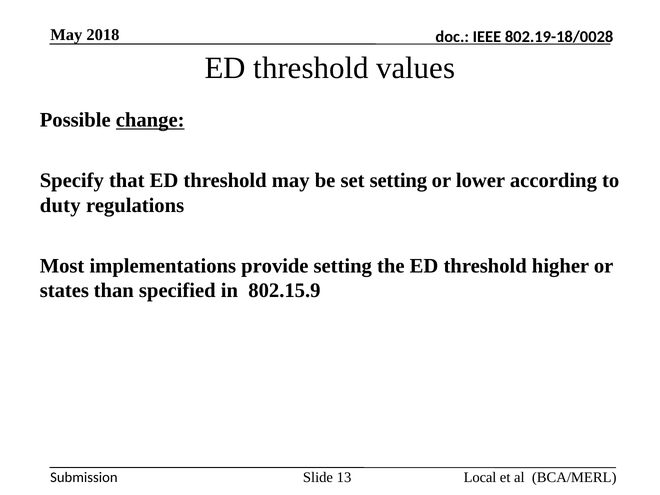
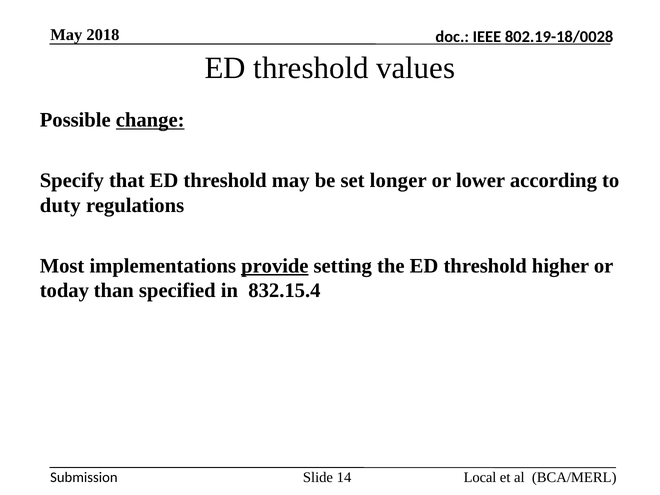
set setting: setting -> longer
provide underline: none -> present
states: states -> today
802.15.9: 802.15.9 -> 832.15.4
13: 13 -> 14
